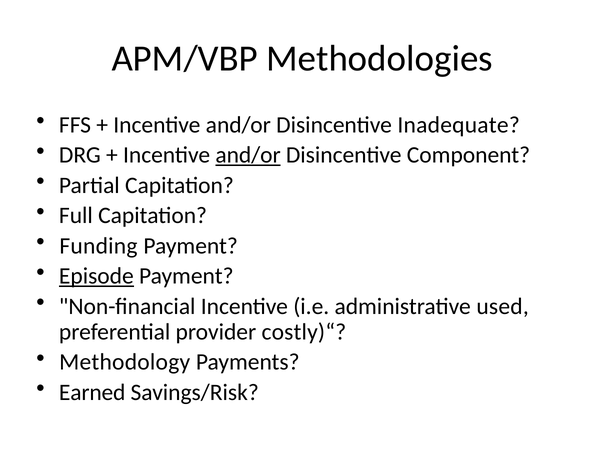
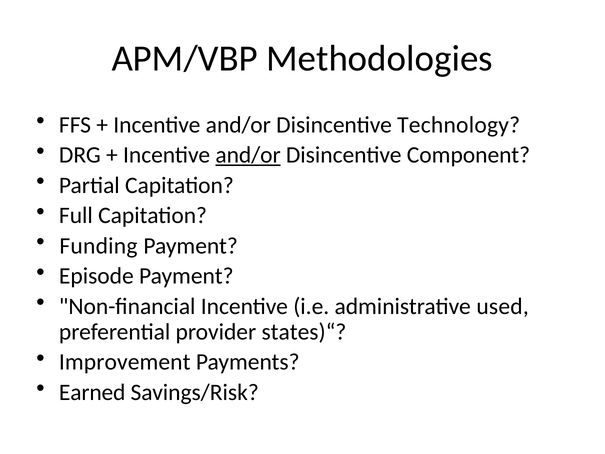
Inadequate: Inadequate -> Technology
Episode underline: present -> none
costly)“: costly)“ -> states)“
Methodology: Methodology -> Improvement
